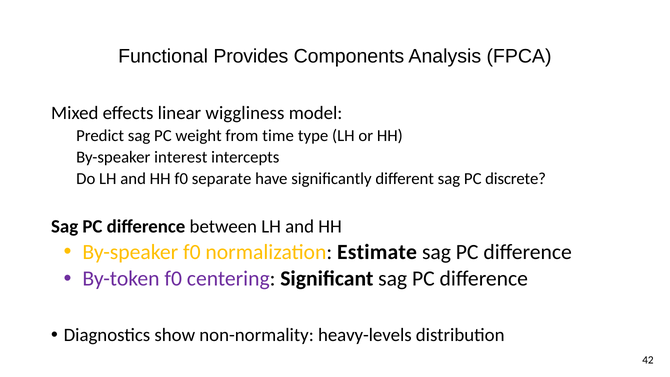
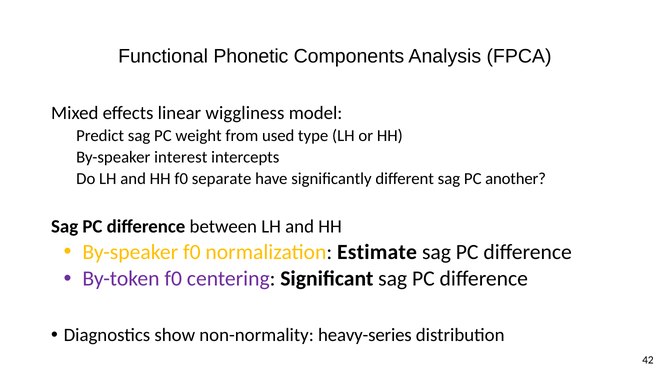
Provides: Provides -> Phonetic
time: time -> used
discrete: discrete -> another
heavy-levels: heavy-levels -> heavy-series
